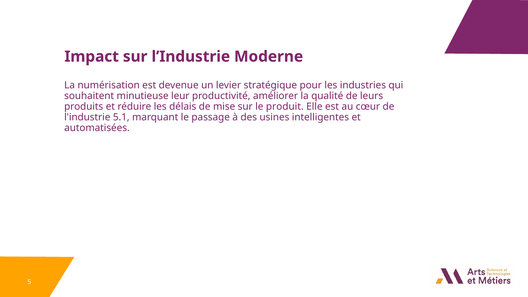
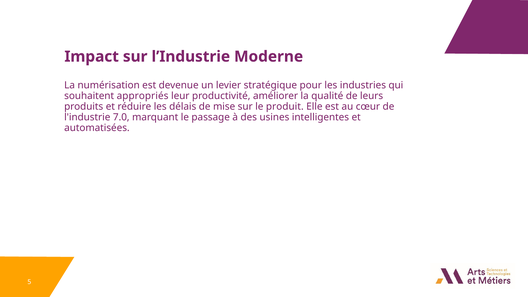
minutieuse: minutieuse -> appropriés
5.1: 5.1 -> 7.0
